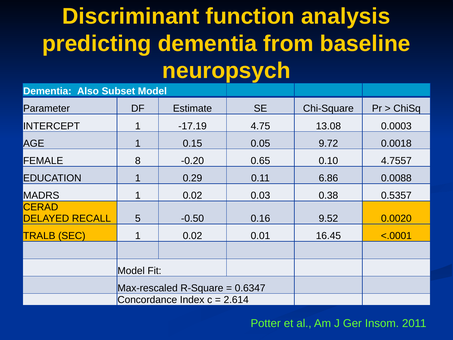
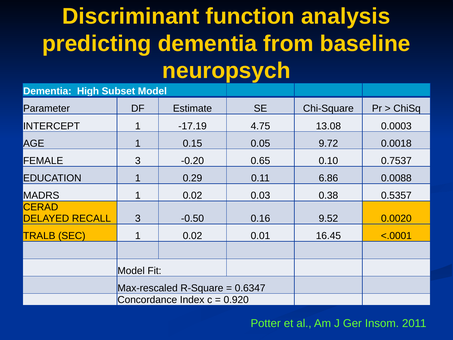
Also: Also -> High
FEMALE 8: 8 -> 3
4.7557: 4.7557 -> 0.7537
RECALL 5: 5 -> 3
2.614: 2.614 -> 0.920
